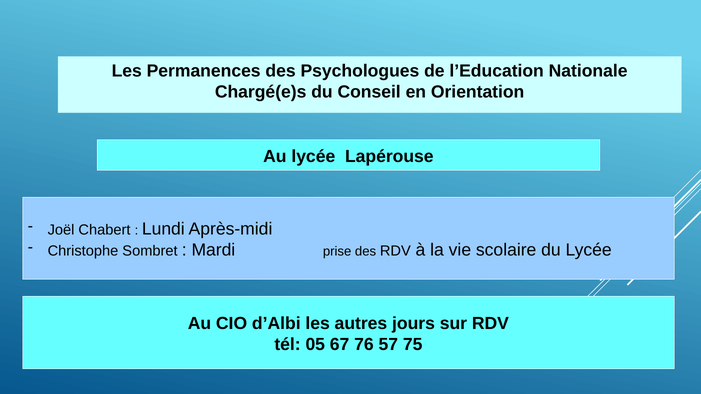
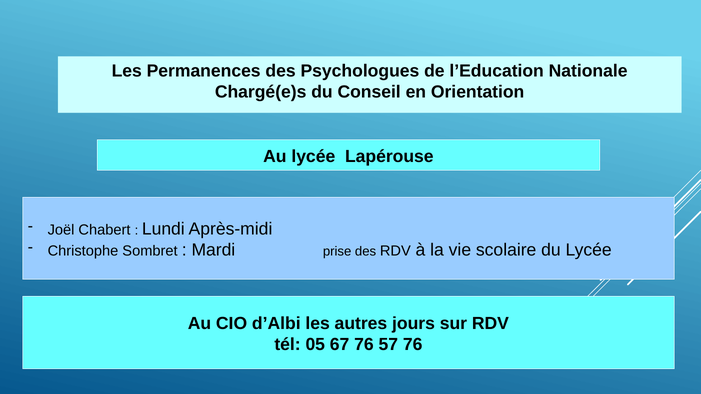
57 75: 75 -> 76
